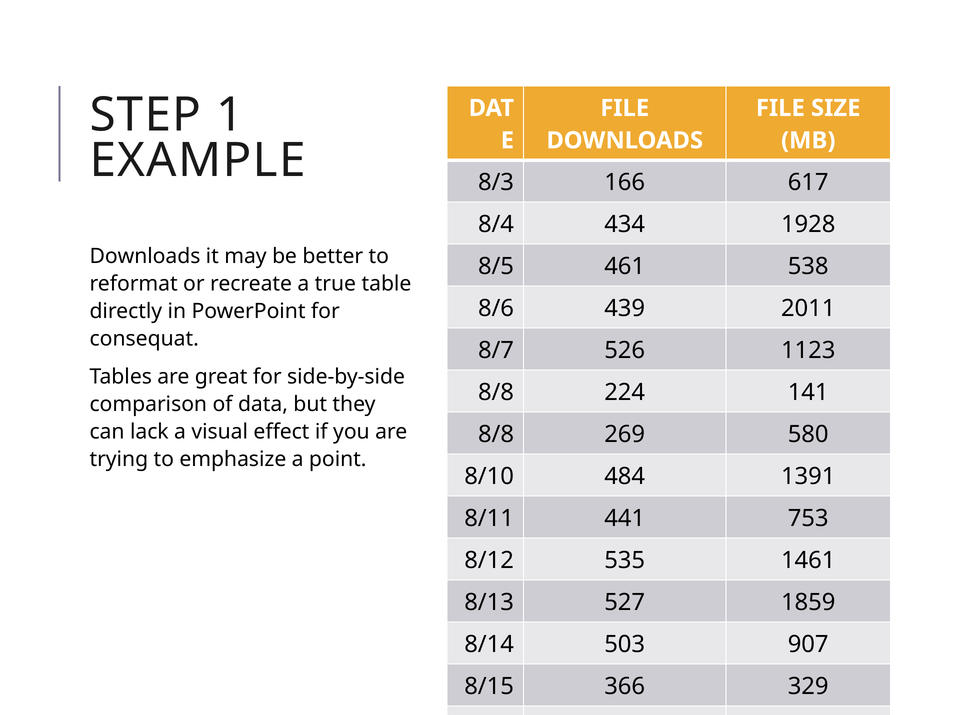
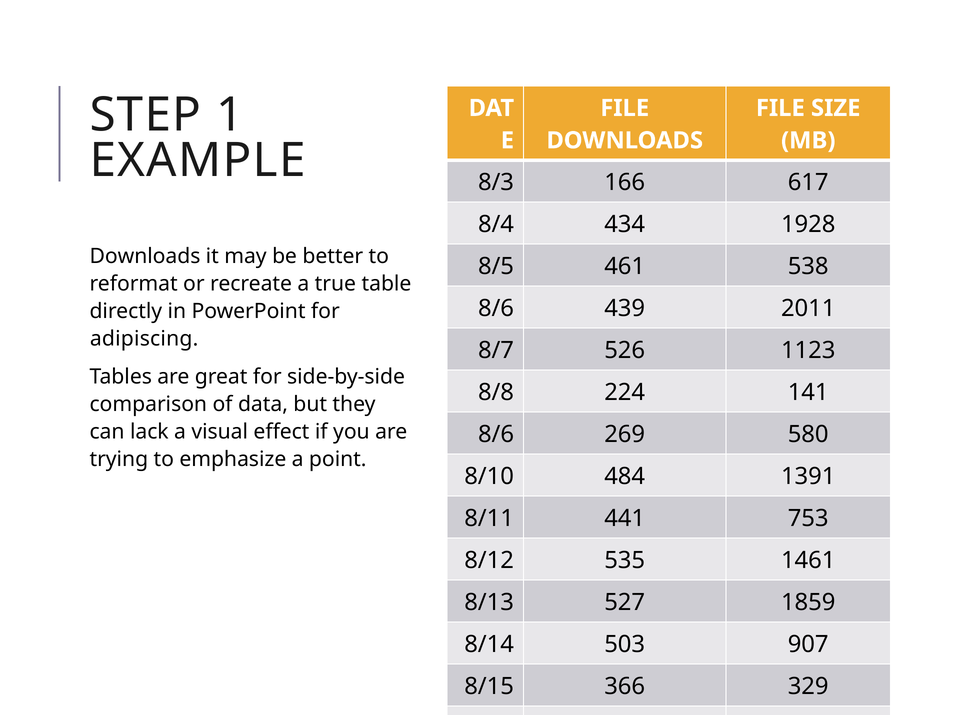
consequat: consequat -> adipiscing
8/8 at (496, 434): 8/8 -> 8/6
